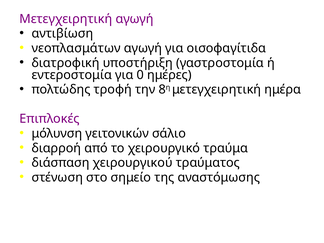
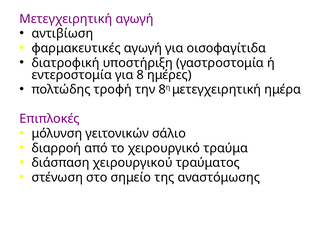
νεοπλασμάτων: νεοπλασμάτων -> φαρμακευτικές
0: 0 -> 8
